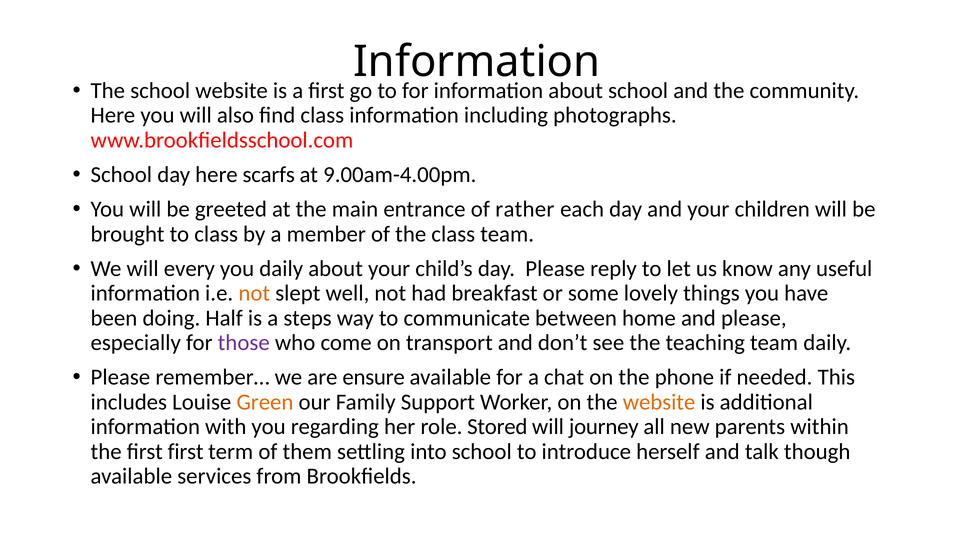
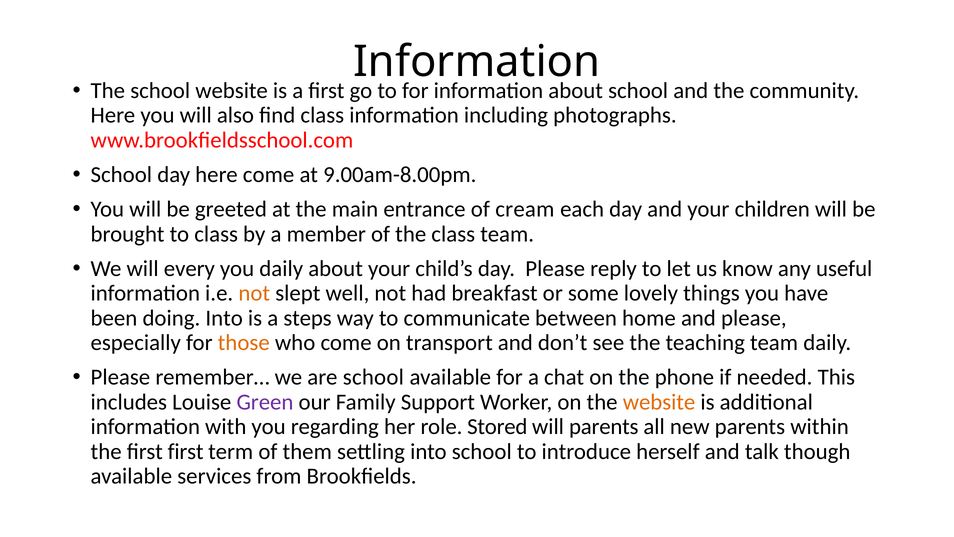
here scarfs: scarfs -> come
9.00am-4.00pm: 9.00am-4.00pm -> 9.00am-8.00pm
rather: rather -> cream
doing Half: Half -> Into
those colour: purple -> orange
are ensure: ensure -> school
Green colour: orange -> purple
will journey: journey -> parents
